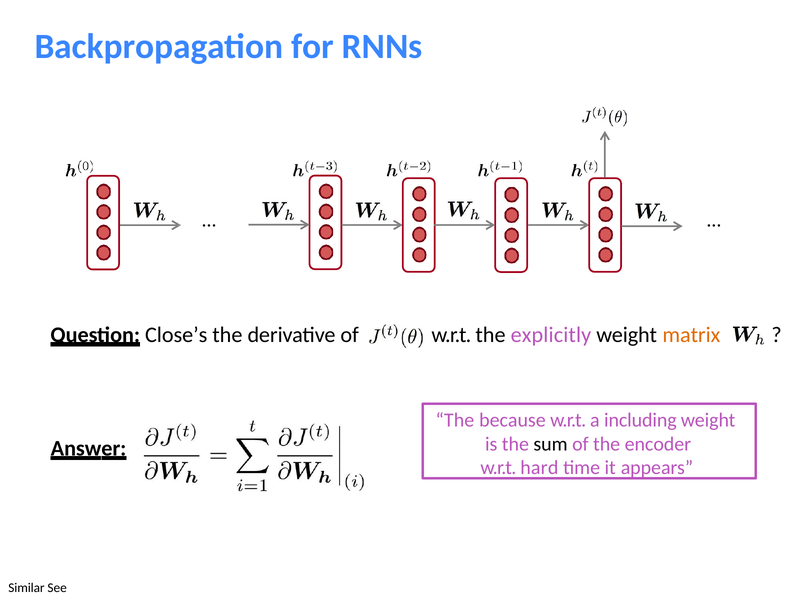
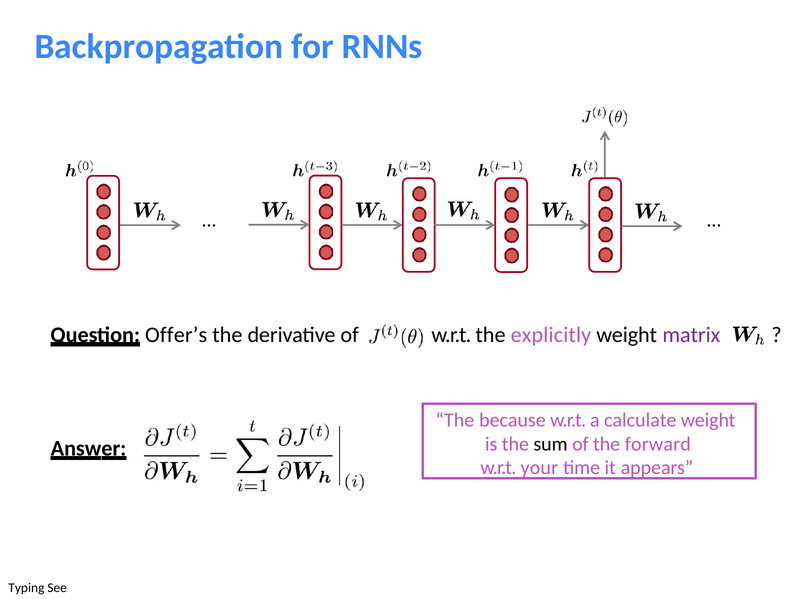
Close’s: Close’s -> Offer’s
matrix colour: orange -> purple
including: including -> calculate
encoder: encoder -> forward
hard: hard -> your
Similar: Similar -> Typing
